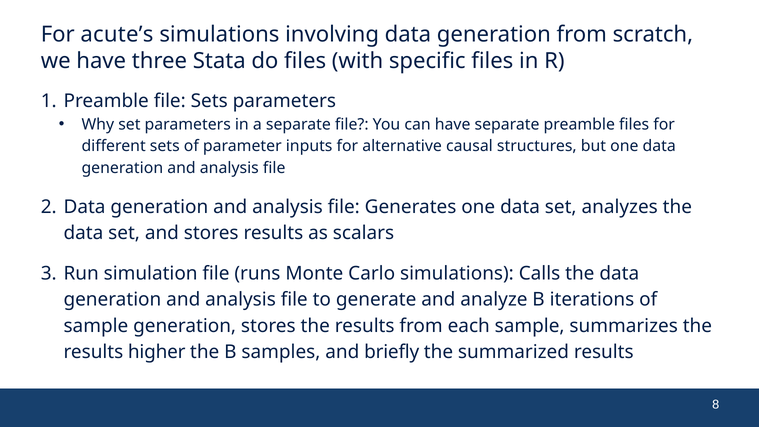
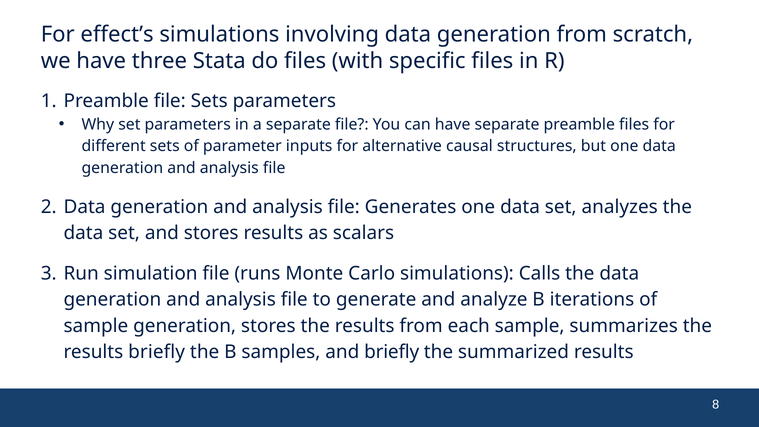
acute’s: acute’s -> effect’s
results higher: higher -> briefly
